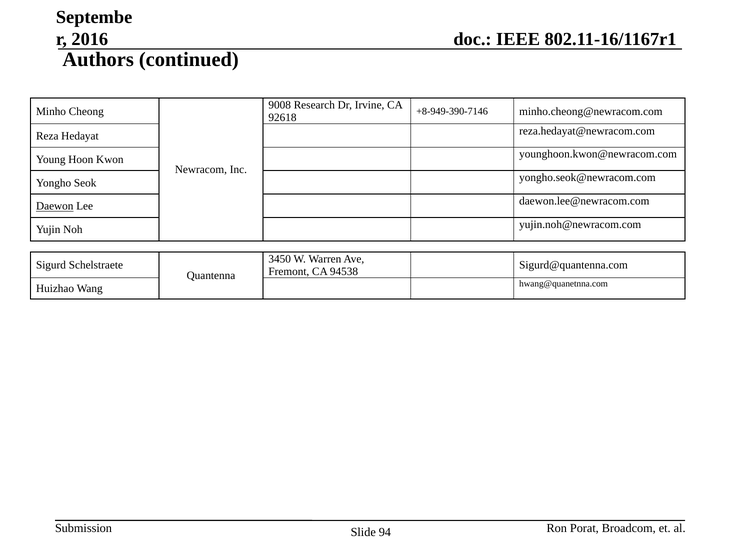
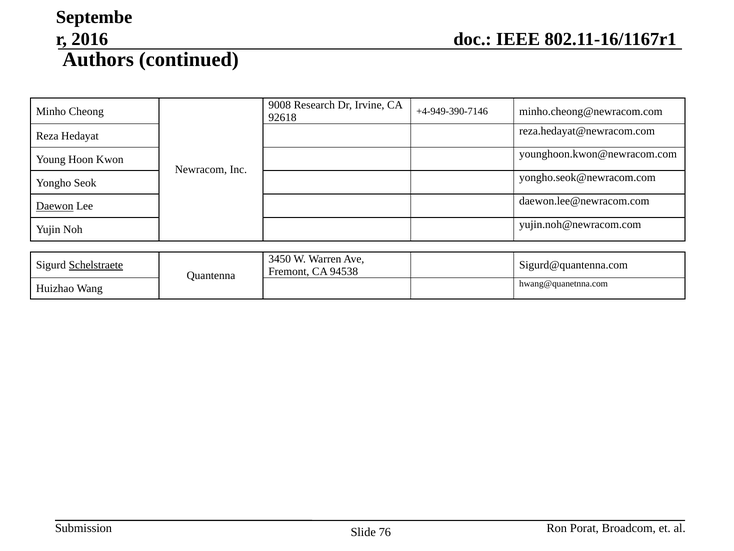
+8-949-390-7146: +8-949-390-7146 -> +4-949-390-7146
Schelstraete underline: none -> present
94: 94 -> 76
